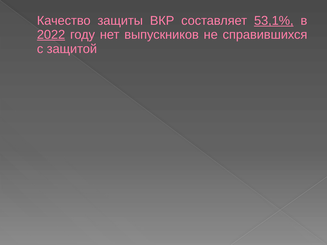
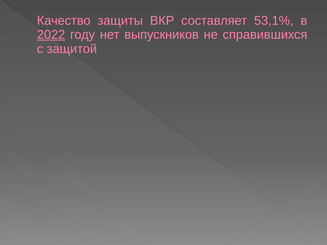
53,1% underline: present -> none
